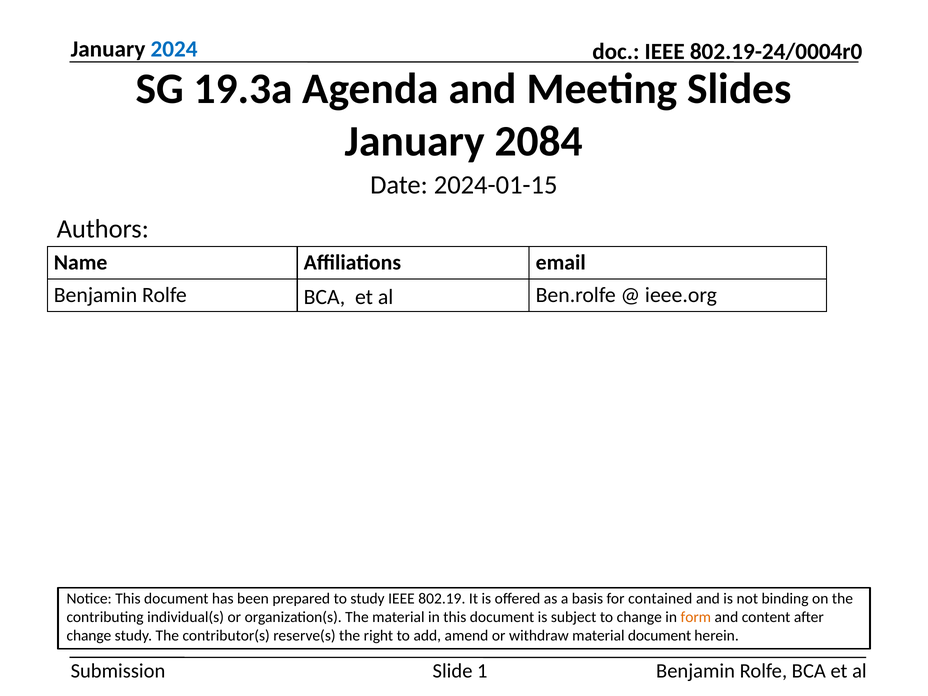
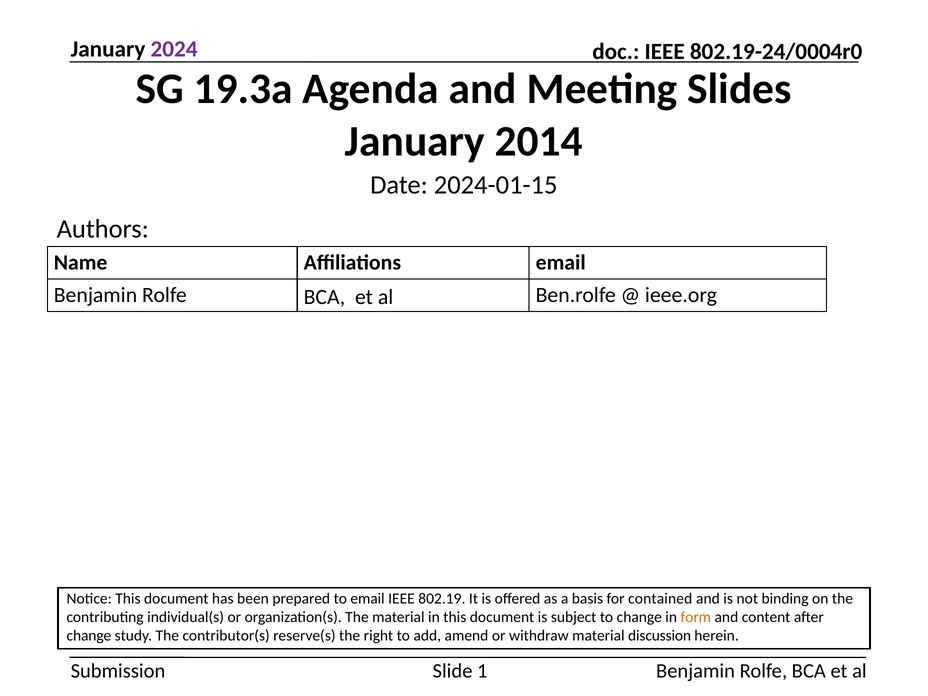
2024 colour: blue -> purple
2084: 2084 -> 2014
to study: study -> email
material document: document -> discussion
